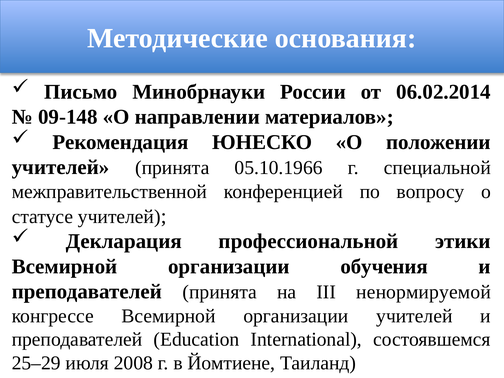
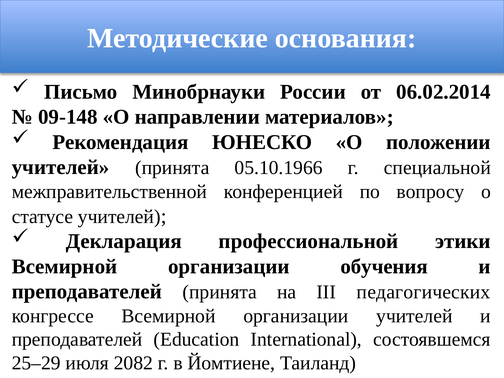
ненормируемой: ненормируемой -> педагогических
2008: 2008 -> 2082
